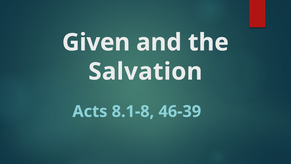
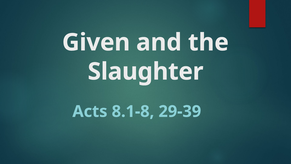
Salvation: Salvation -> Slaughter
46-39: 46-39 -> 29-39
